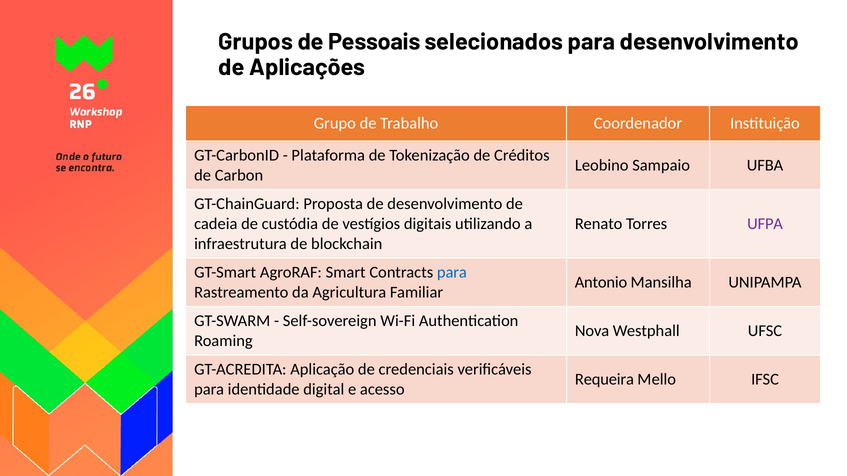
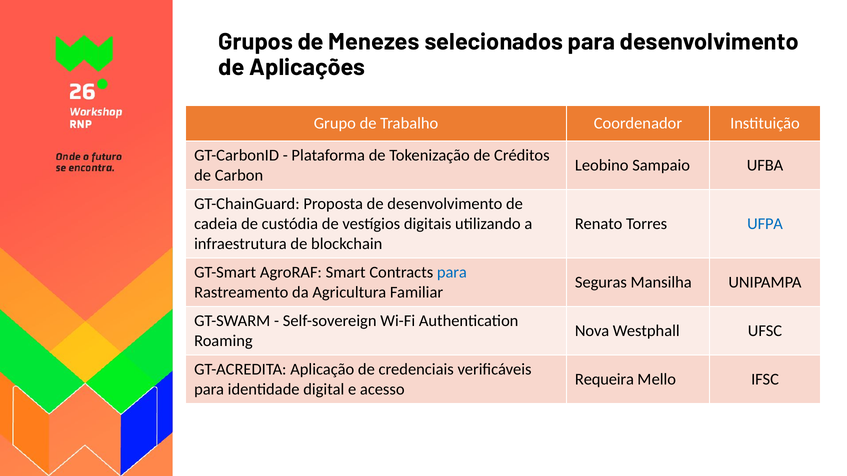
Pessoais: Pessoais -> Menezes
UFPA colour: purple -> blue
Antonio: Antonio -> Seguras
